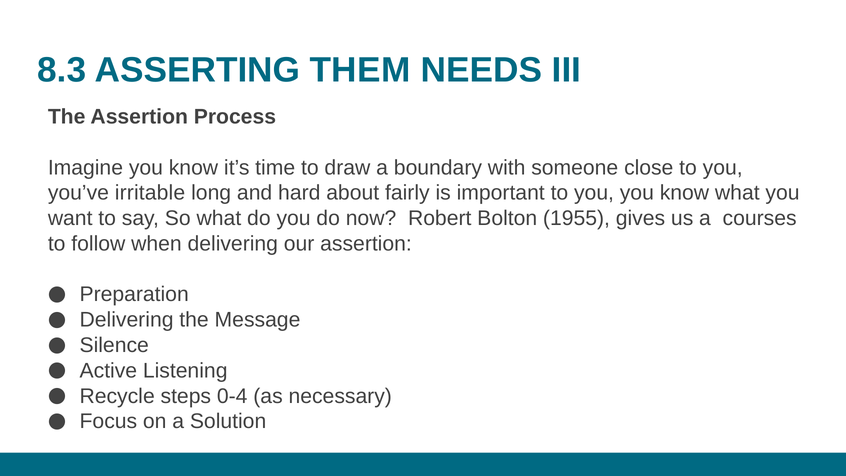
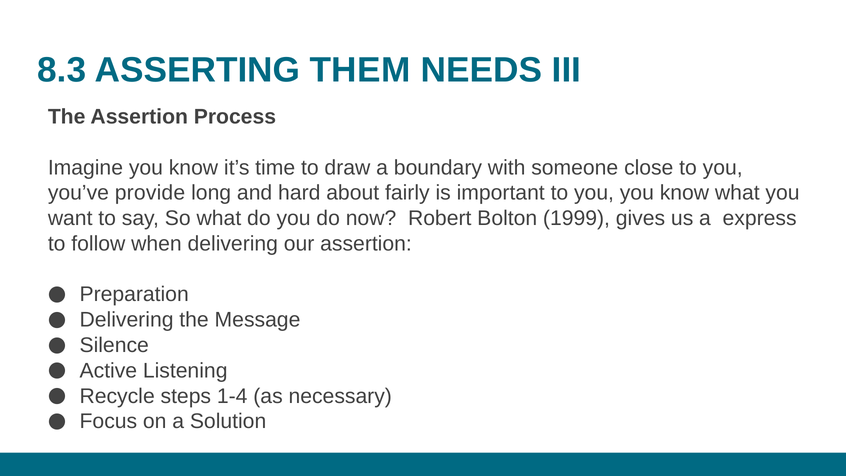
irritable: irritable -> provide
1955: 1955 -> 1999
courses: courses -> express
0-4: 0-4 -> 1-4
